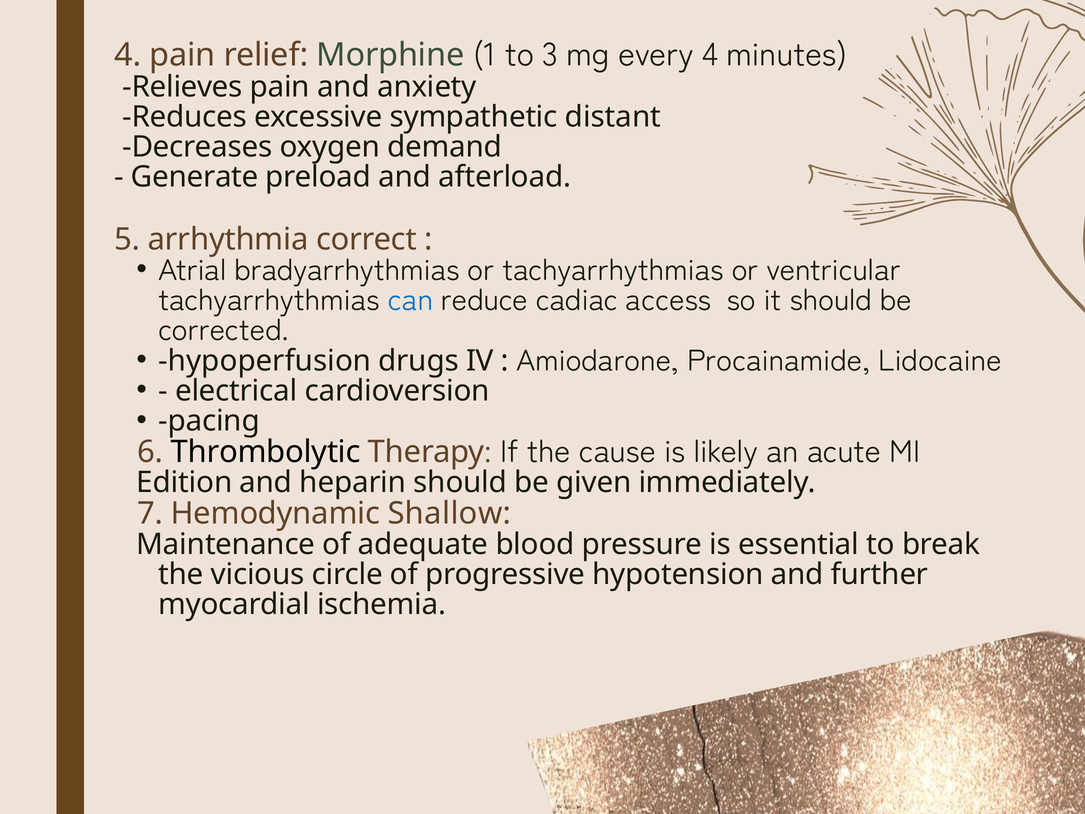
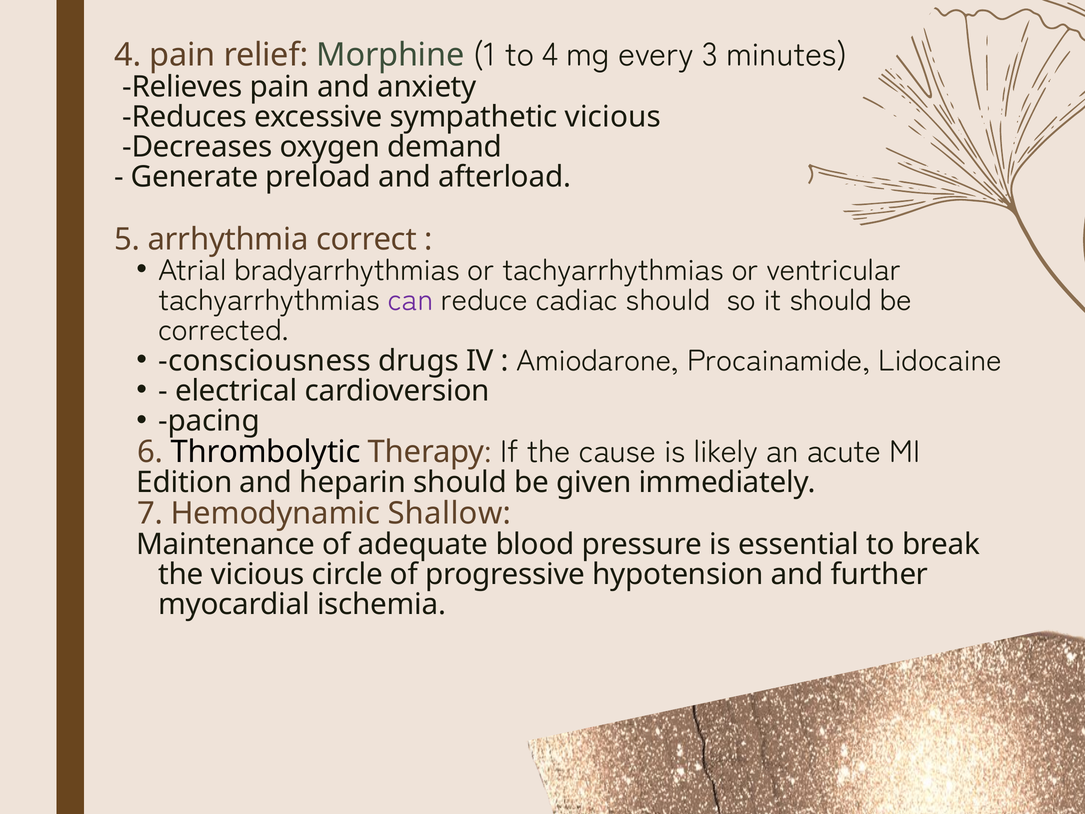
to 3: 3 -> 4
every 4: 4 -> 3
sympathetic distant: distant -> vicious
can colour: blue -> purple
cadiac access: access -> should
hypoperfusion: hypoperfusion -> consciousness
